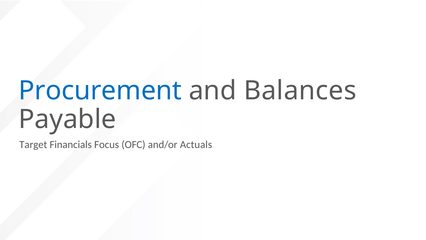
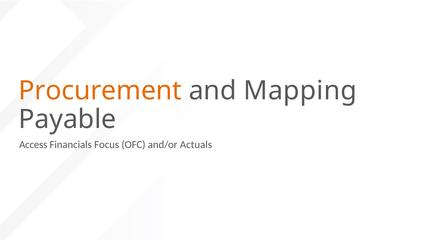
Procurement colour: blue -> orange
Balances: Balances -> Mapping
Target: Target -> Access
